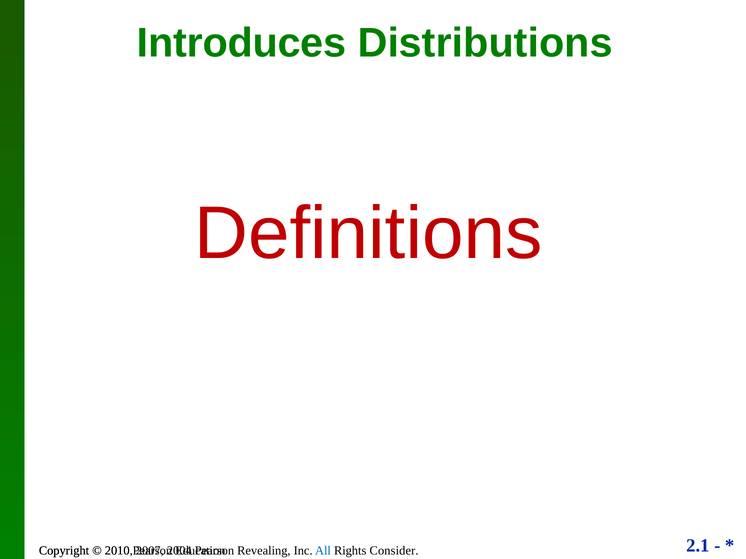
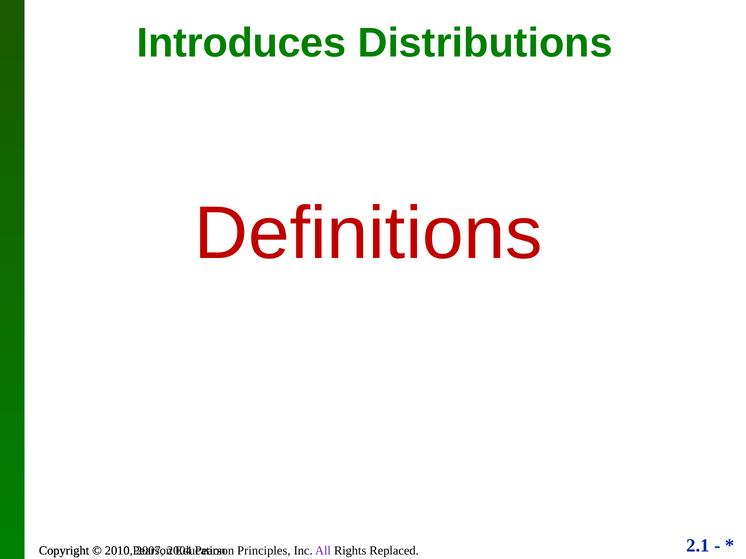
Revealing: Revealing -> Principles
All colour: blue -> purple
Consider: Consider -> Replaced
